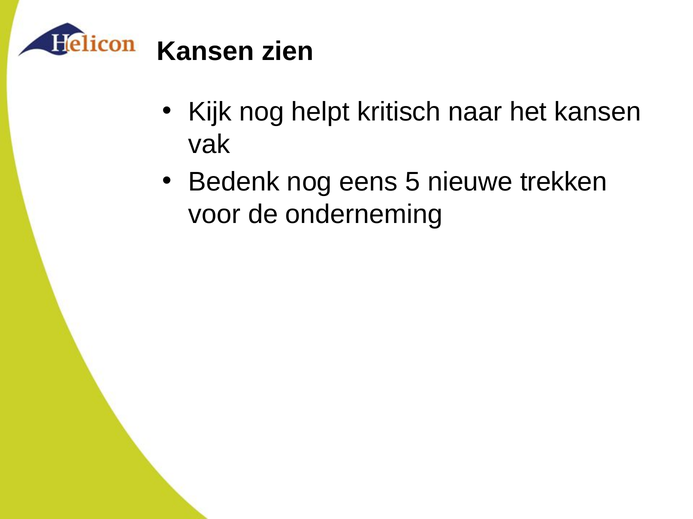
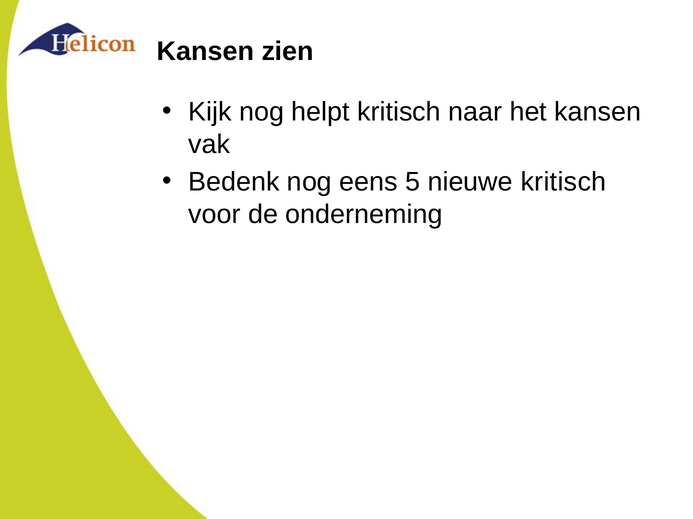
nieuwe trekken: trekken -> kritisch
